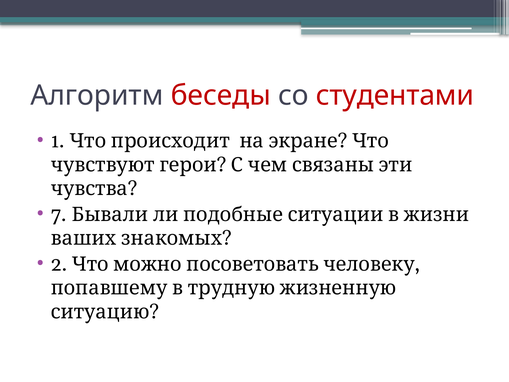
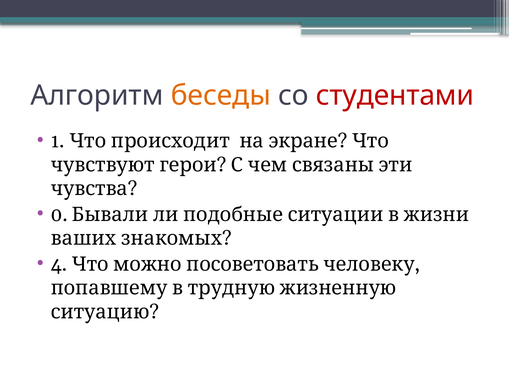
беседы colour: red -> orange
7: 7 -> 0
2: 2 -> 4
